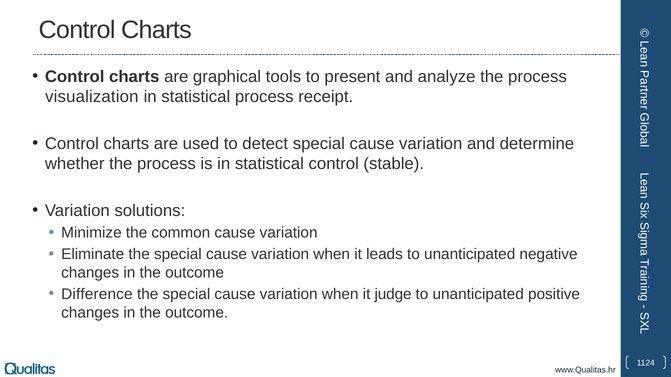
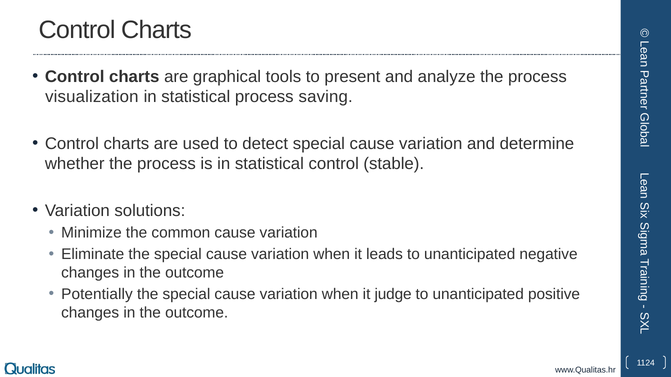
receipt: receipt -> saving
Difference: Difference -> Potentially
